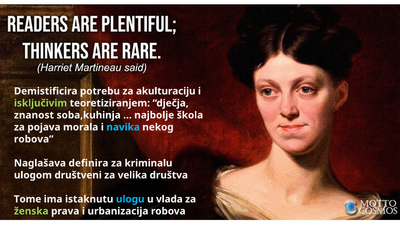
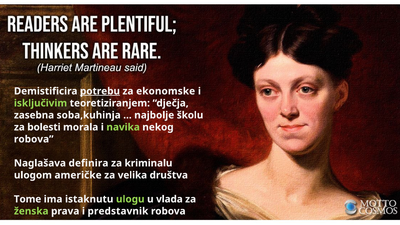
potrebu underline: none -> present
akulturaciju: akulturaciju -> ekonomske
znanost: znanost -> zasebna
škola: škola -> školu
pojava: pojava -> bolesti
navika colour: light blue -> light green
društveni: društveni -> američke
ulogu colour: light blue -> light green
urbanizacija: urbanizacija -> predstavnik
